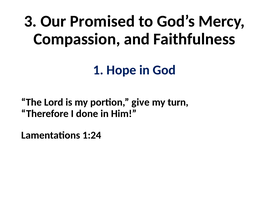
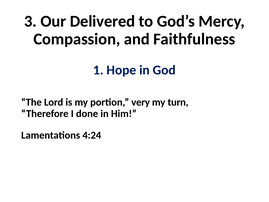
Promised: Promised -> Delivered
give: give -> very
1:24: 1:24 -> 4:24
